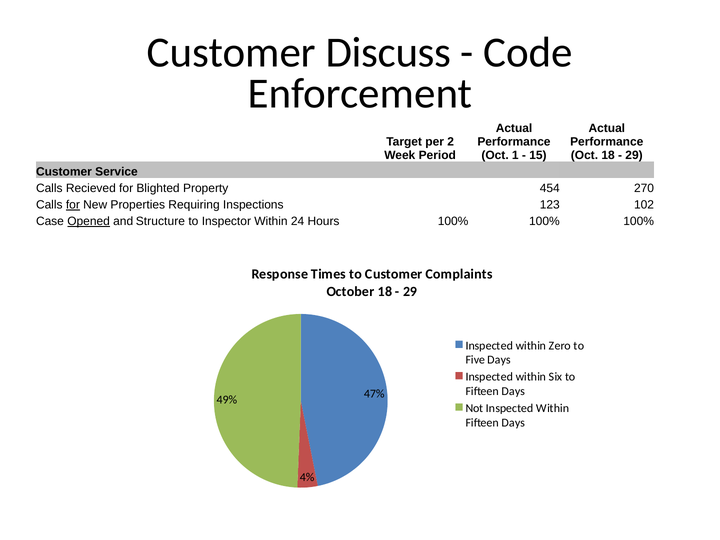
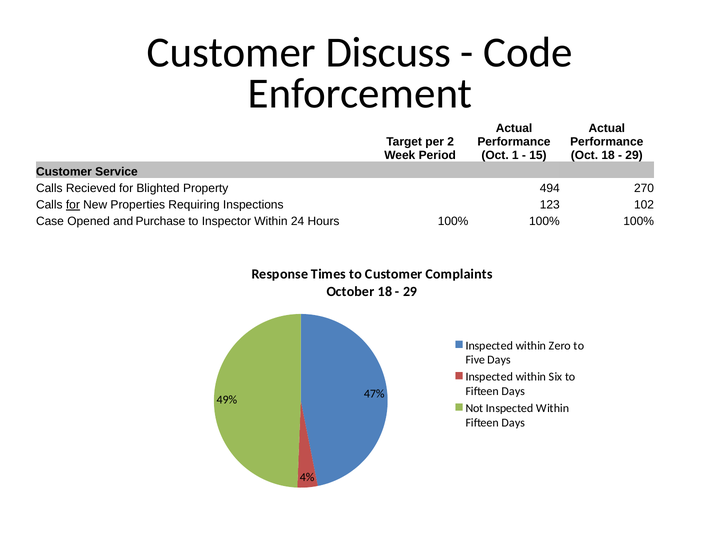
454: 454 -> 494
Opened underline: present -> none
Structure: Structure -> Purchase
